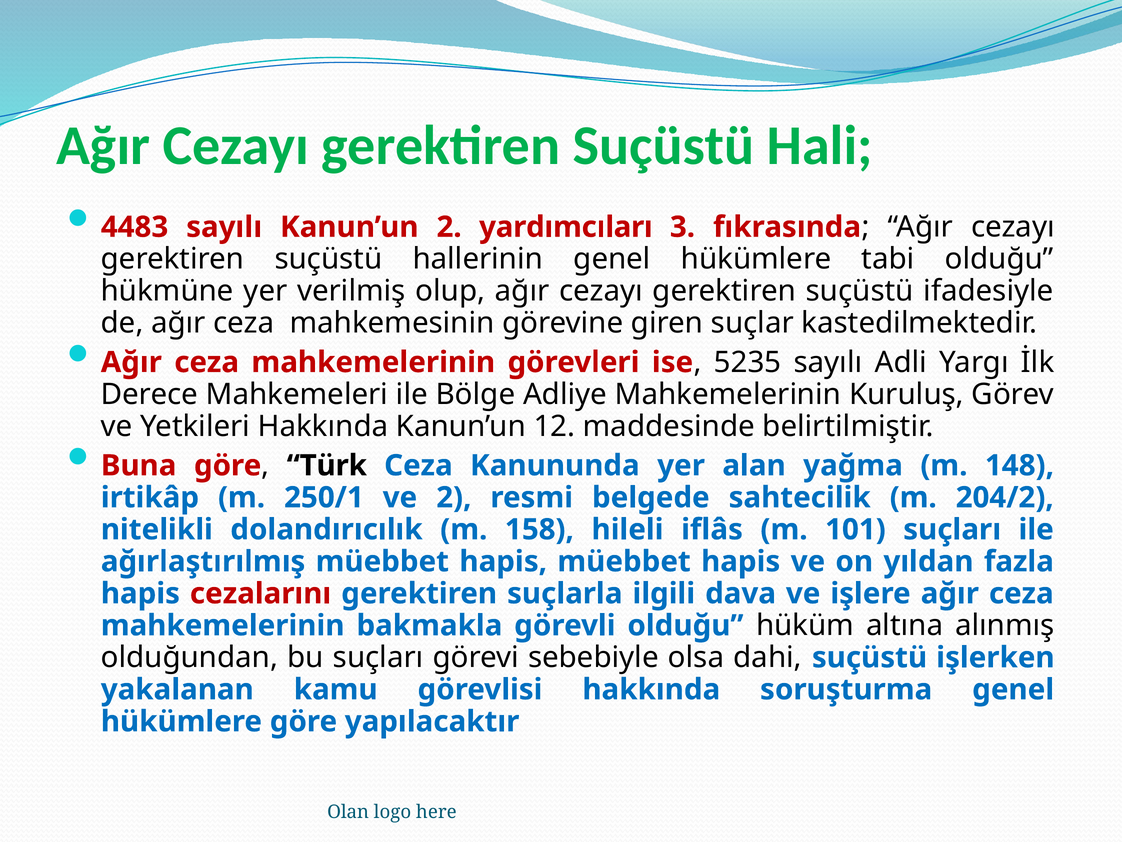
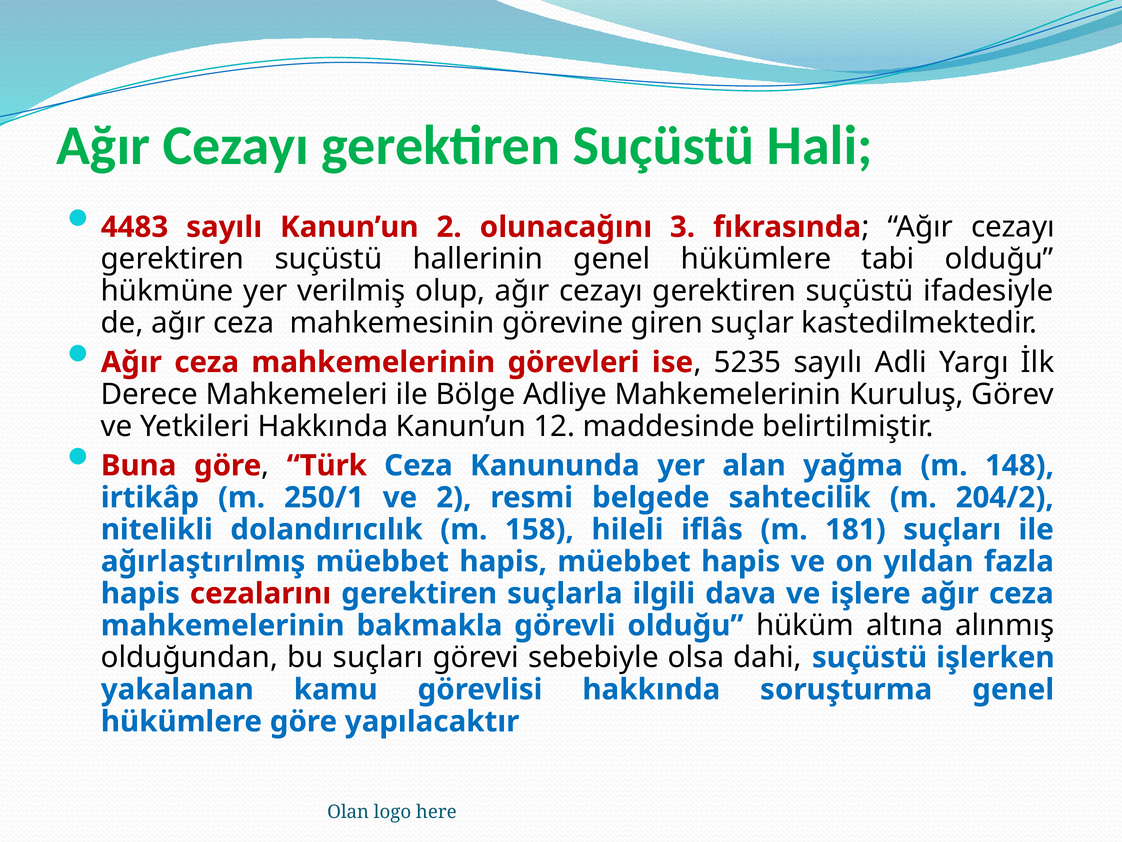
yardımcıları: yardımcıları -> olunacağını
Türk colour: black -> red
101: 101 -> 181
